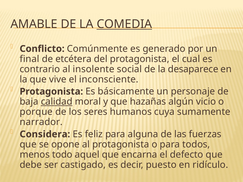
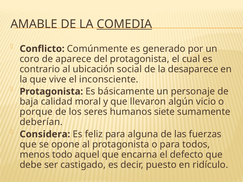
final: final -> coro
etcétera: etcétera -> aparece
insolente: insolente -> ubicación
calidad underline: present -> none
hazañas: hazañas -> llevaron
cuya: cuya -> siete
narrador: narrador -> deberían
